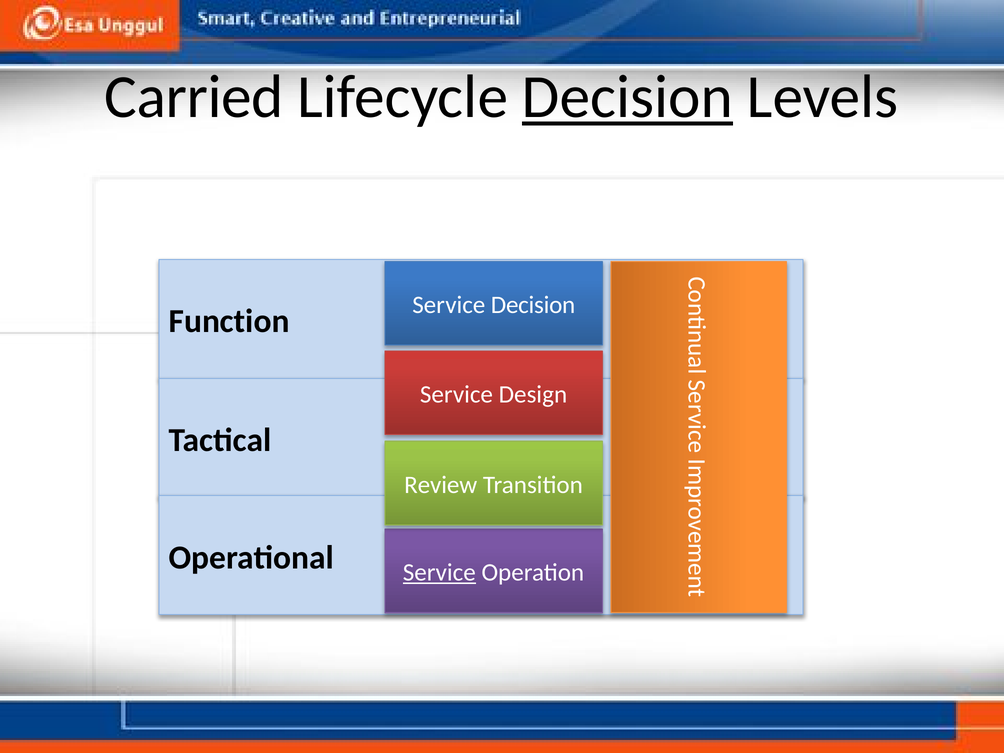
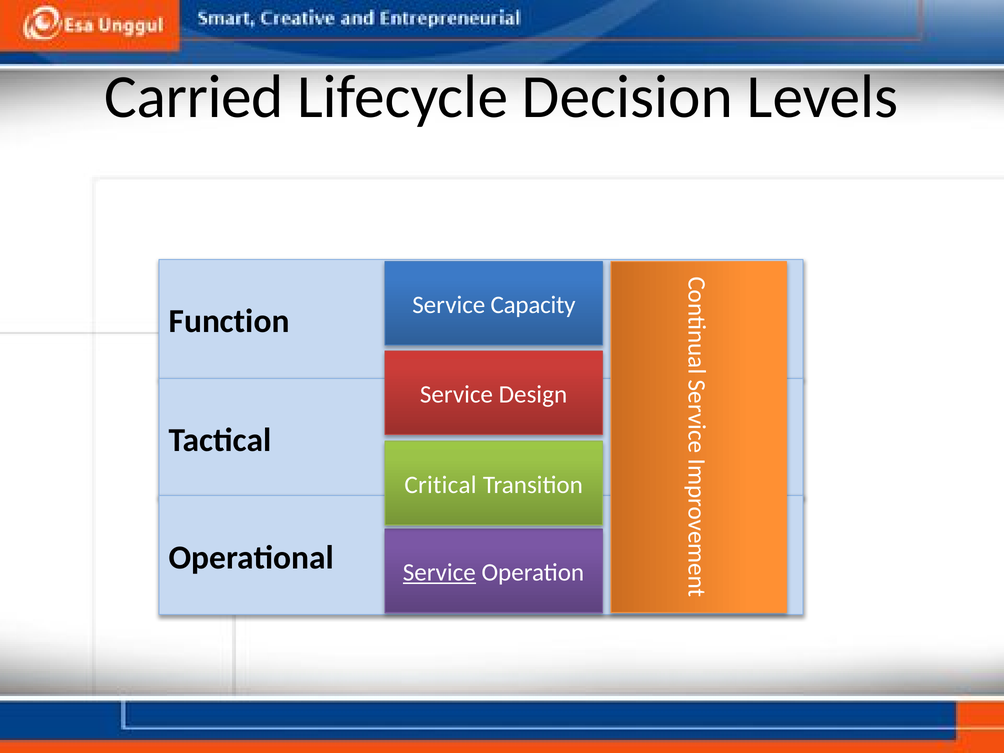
Decision at (627, 97) underline: present -> none
Service Decision: Decision -> Capacity
Review: Review -> Critical
